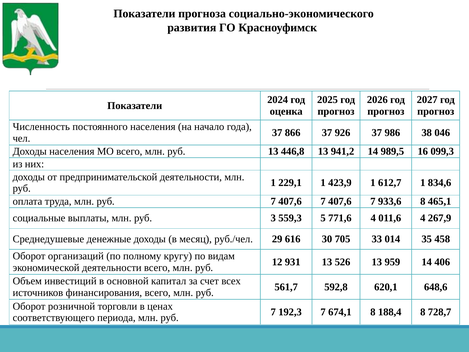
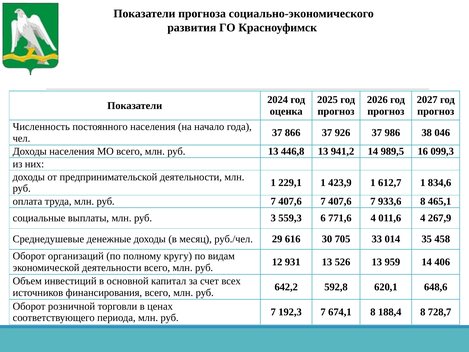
5: 5 -> 6
561,7: 561,7 -> 642,2
